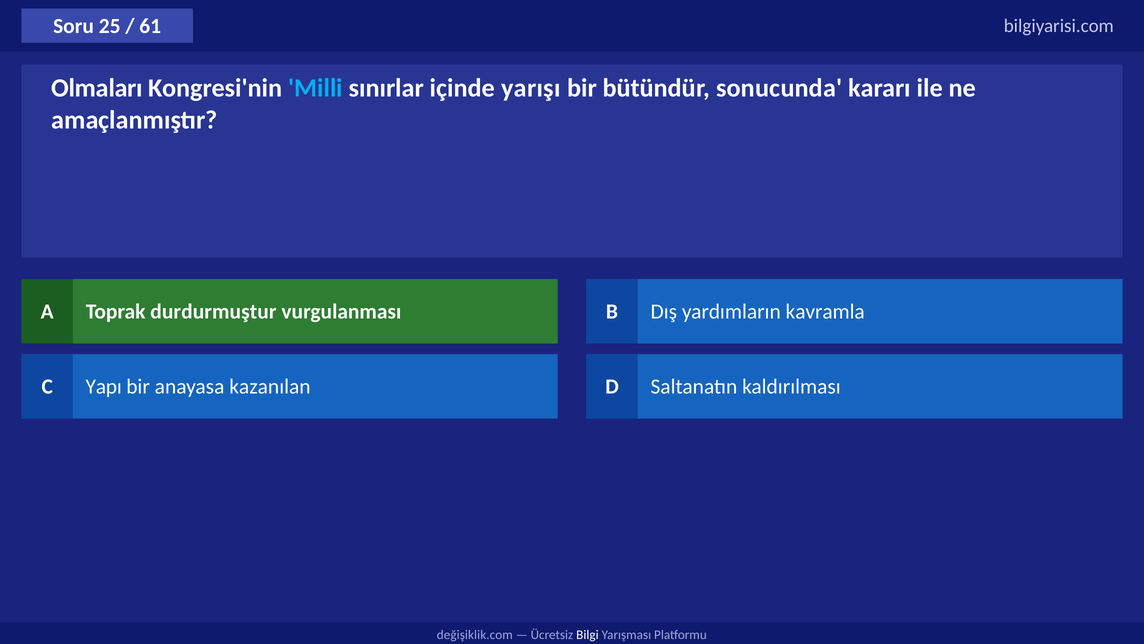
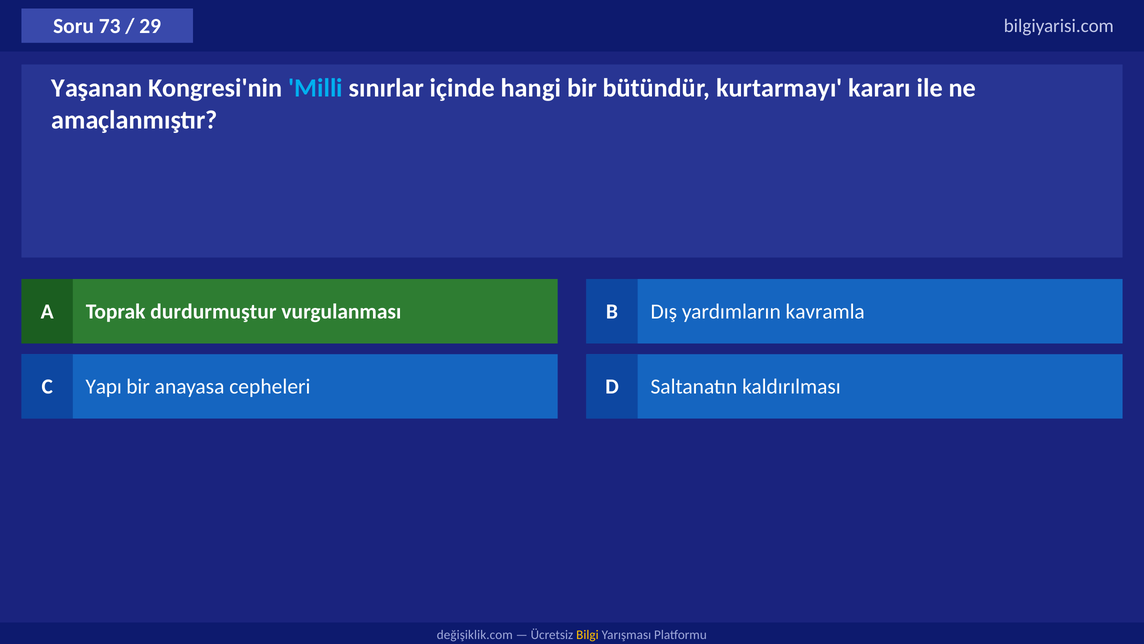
25: 25 -> 73
61: 61 -> 29
Olmaları: Olmaları -> Yaşanan
yarışı: yarışı -> hangi
sonucunda: sonucunda -> kurtarmayı
kazanılan: kazanılan -> cepheleri
Bilgi colour: white -> yellow
